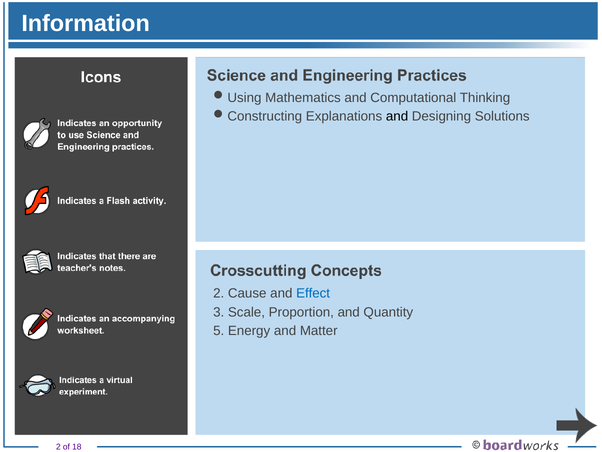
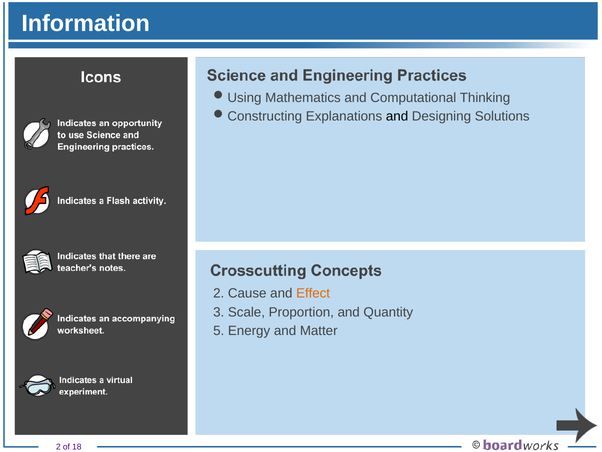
Effect colour: blue -> orange
